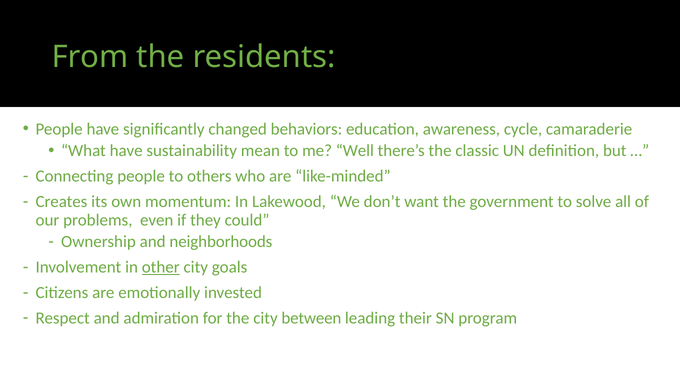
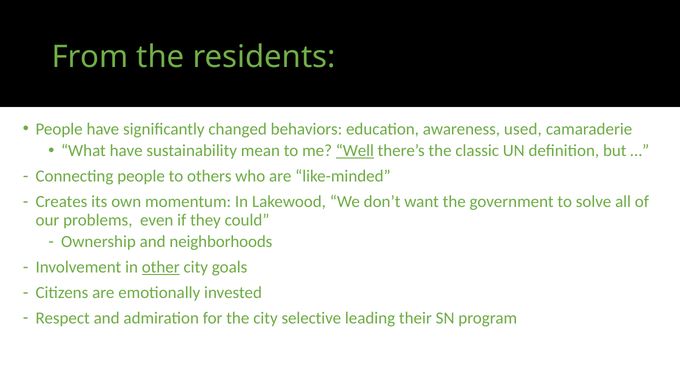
cycle: cycle -> used
Well underline: none -> present
between: between -> selective
